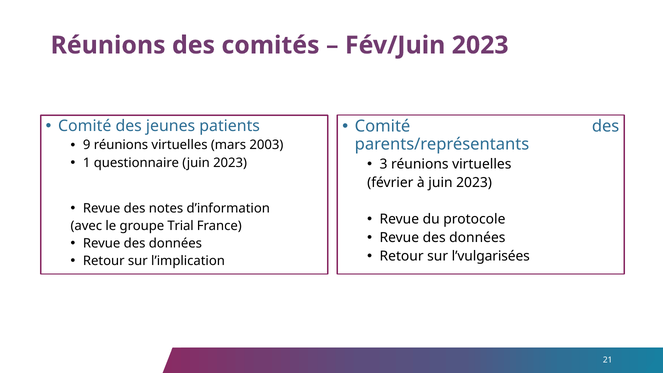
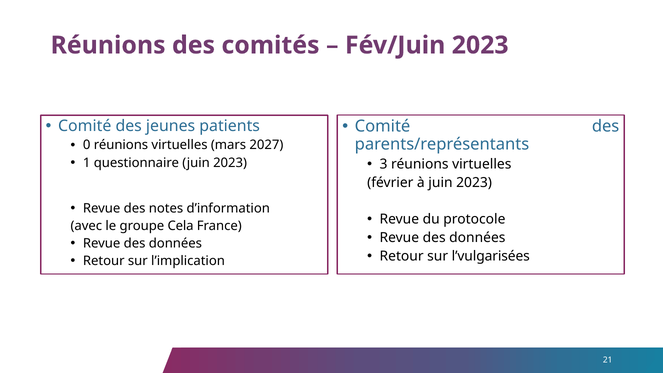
9: 9 -> 0
2003: 2003 -> 2027
Trial: Trial -> Cela
